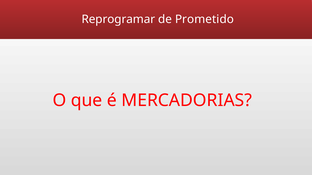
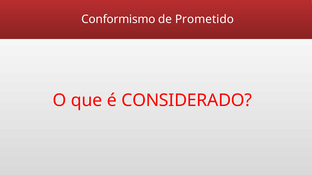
Reprogramar: Reprogramar -> Conformismo
MERCADORIAS: MERCADORIAS -> CONSIDERADO
